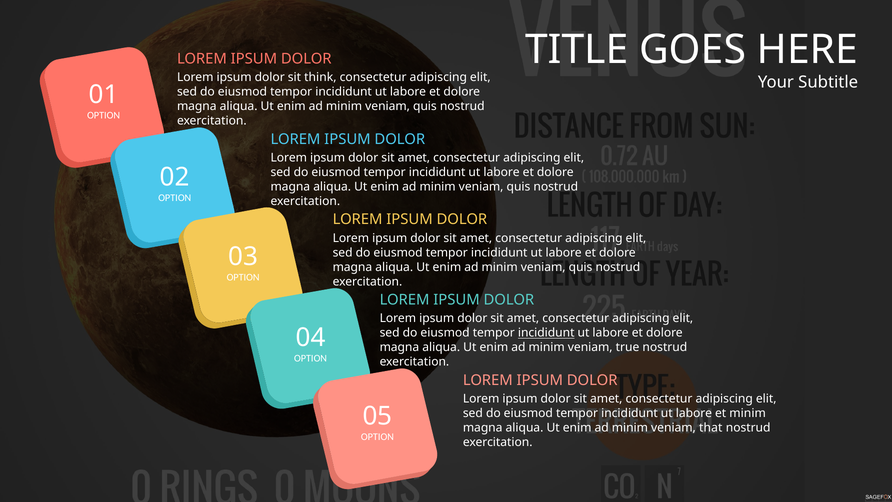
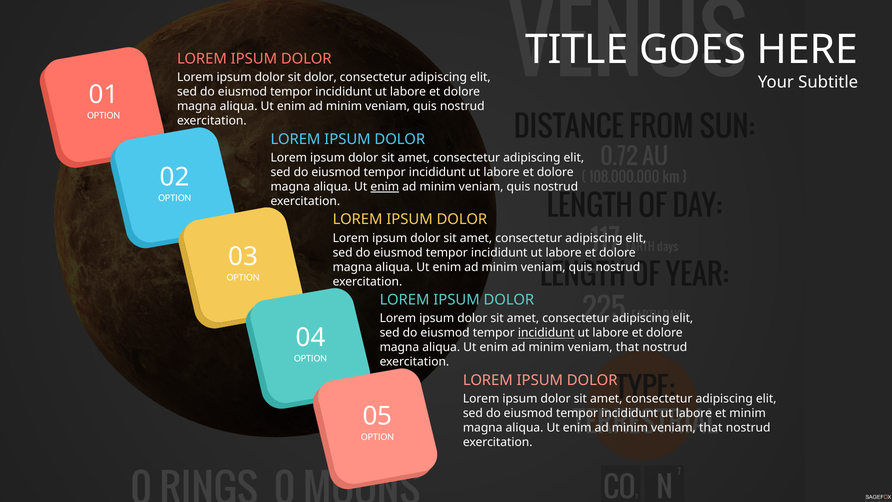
sit think: think -> dolor
enim at (385, 187) underline: none -> present
true at (628, 347): true -> that
